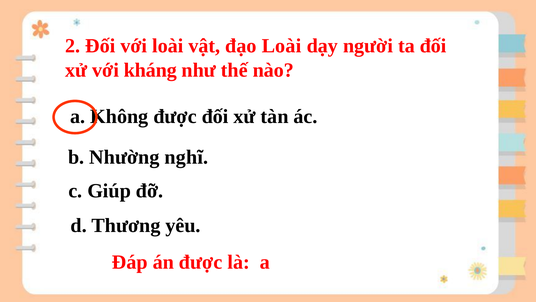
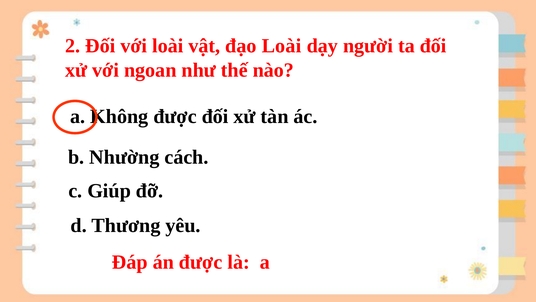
kháng: kháng -> ngoan
nghĩ: nghĩ -> cách
